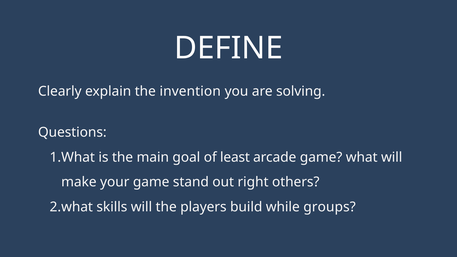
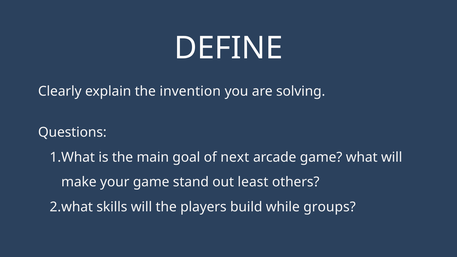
least: least -> next
right: right -> least
